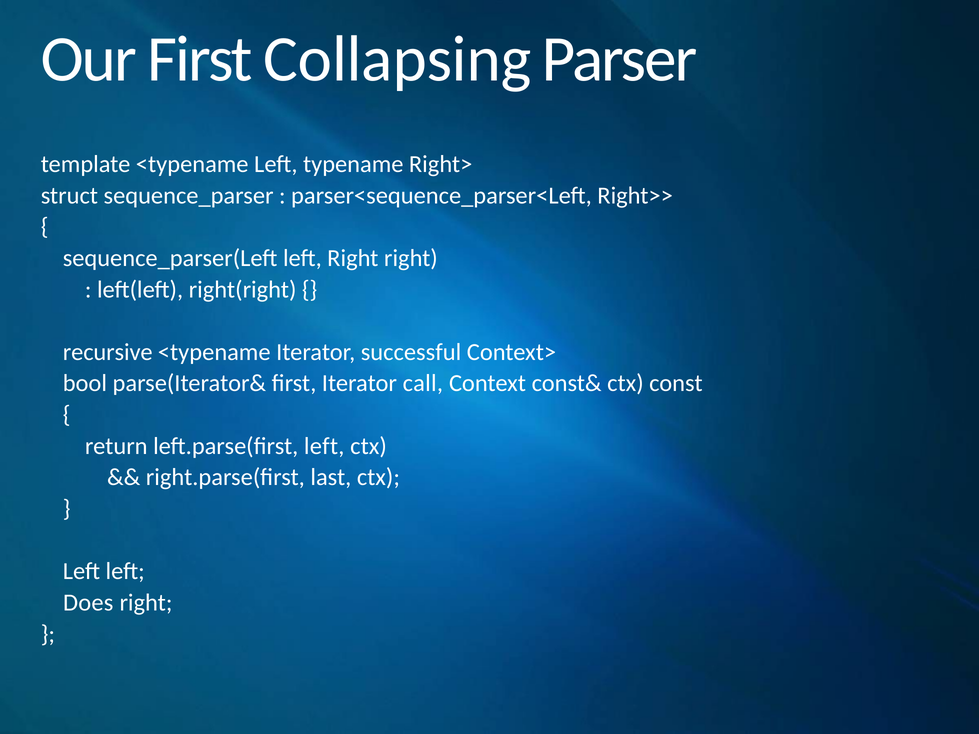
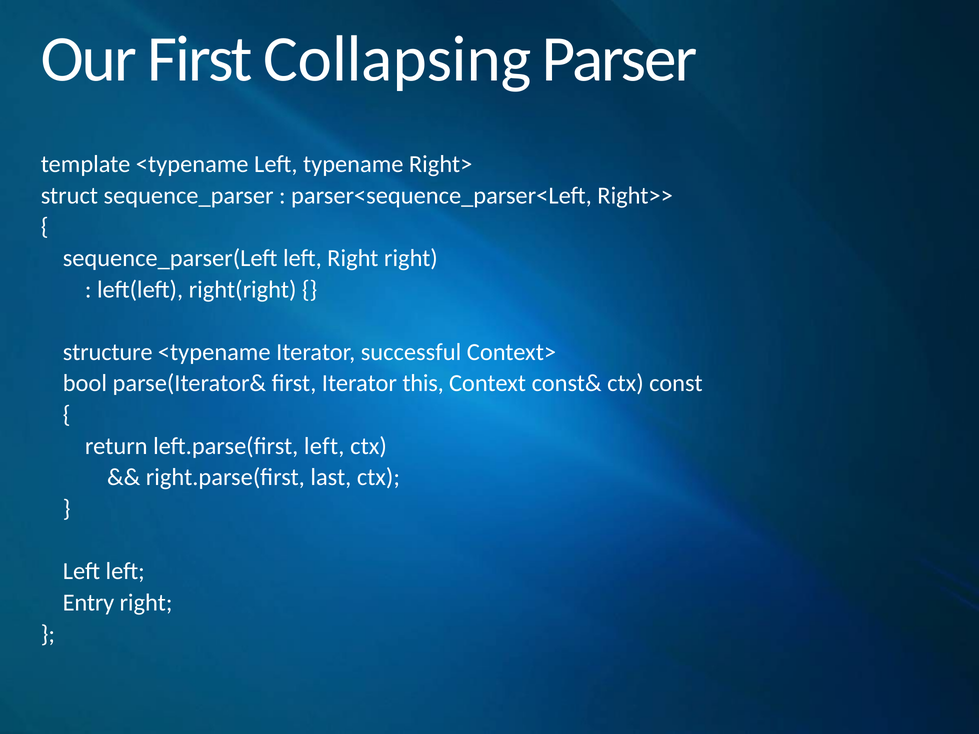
recursive: recursive -> structure
call: call -> this
Does: Does -> Entry
